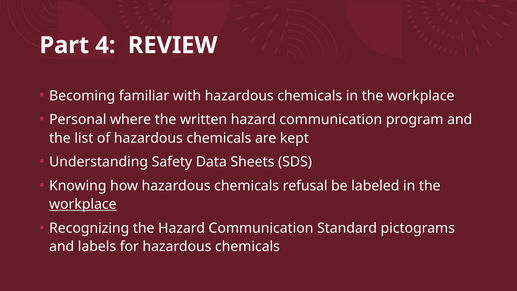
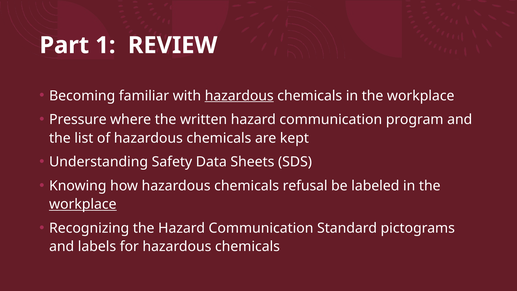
4: 4 -> 1
hazardous at (239, 96) underline: none -> present
Personal: Personal -> Pressure
